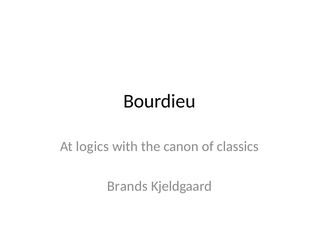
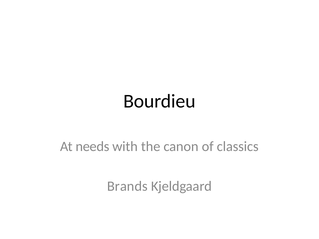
logics: logics -> needs
